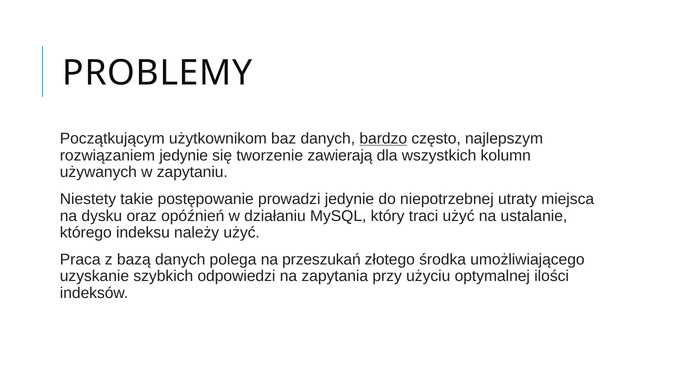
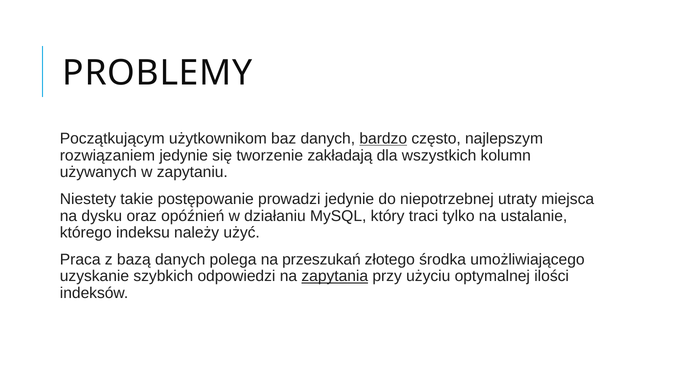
zawierają: zawierają -> zakładają
traci użyć: użyć -> tylko
zapytania underline: none -> present
